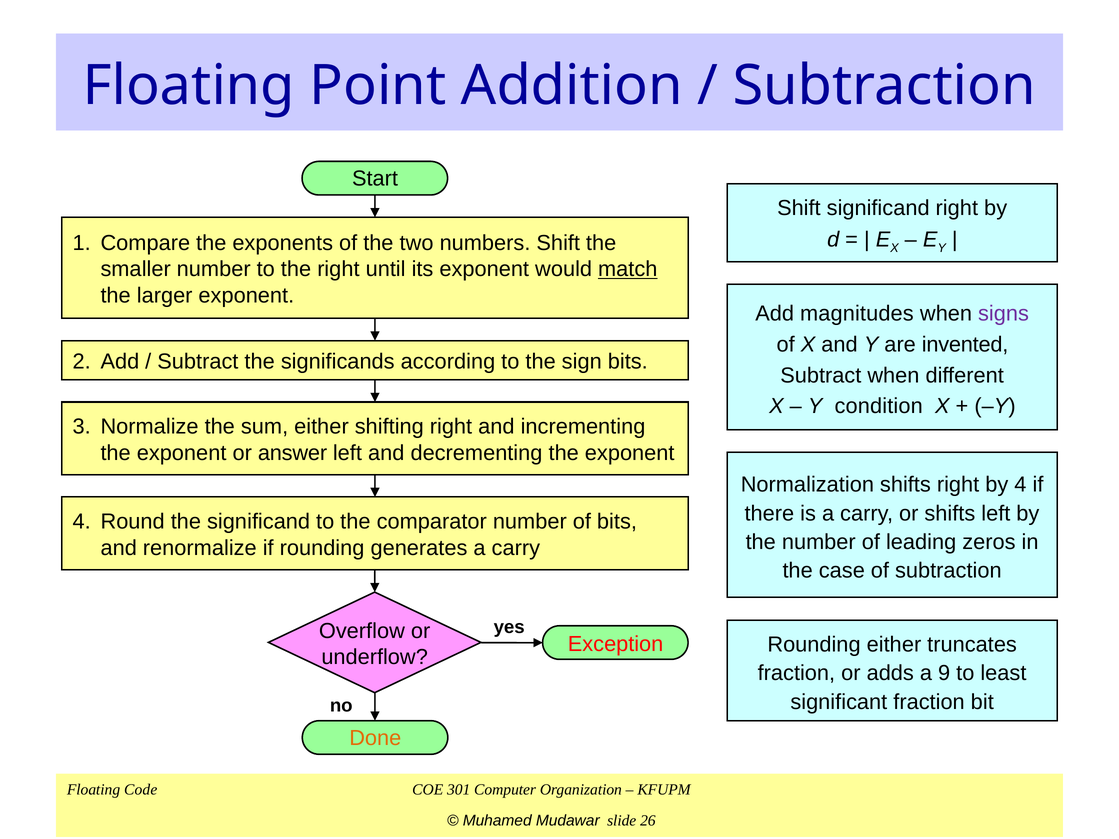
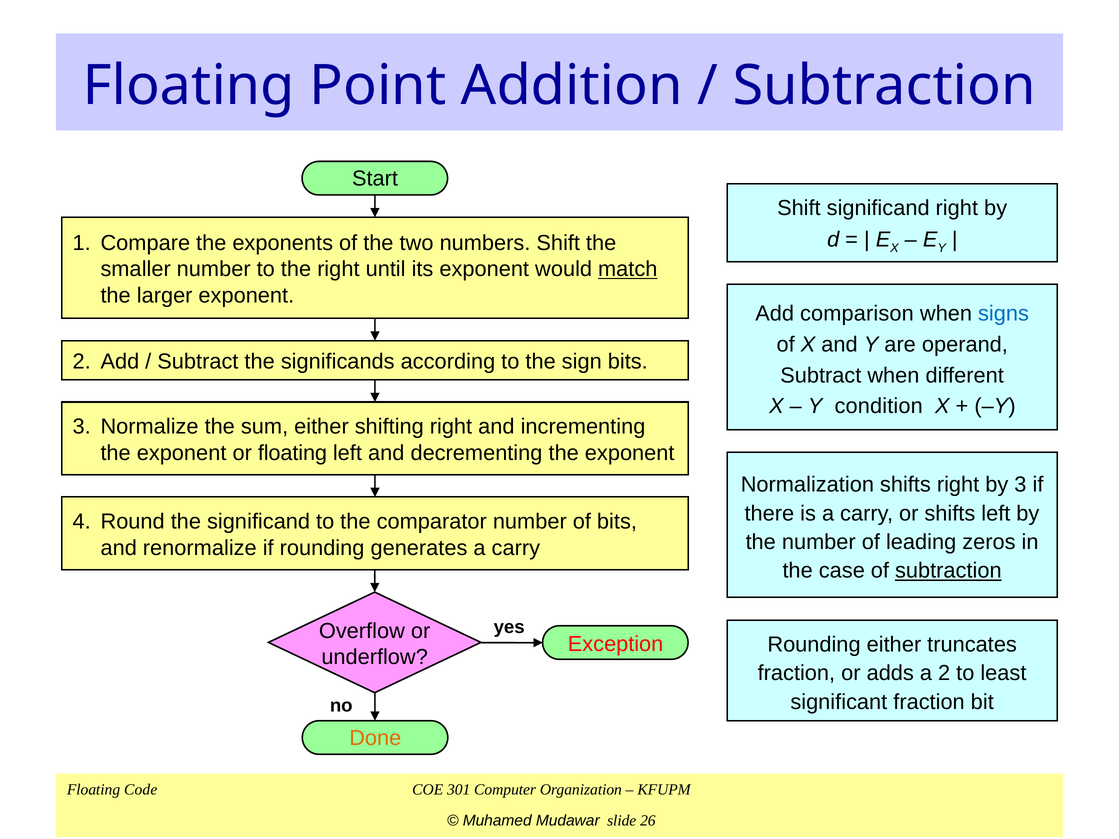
magnitudes: magnitudes -> comparison
signs colour: purple -> blue
invented: invented -> operand
or answer: answer -> floating
by 4: 4 -> 3
subtraction at (948, 571) underline: none -> present
a 9: 9 -> 2
